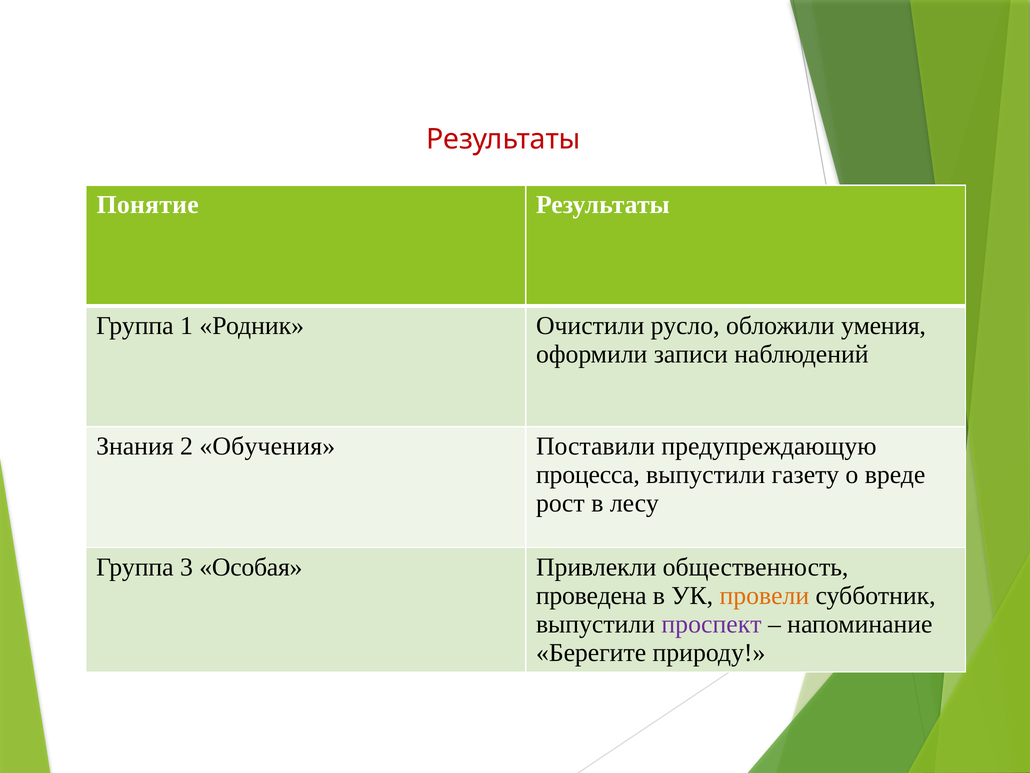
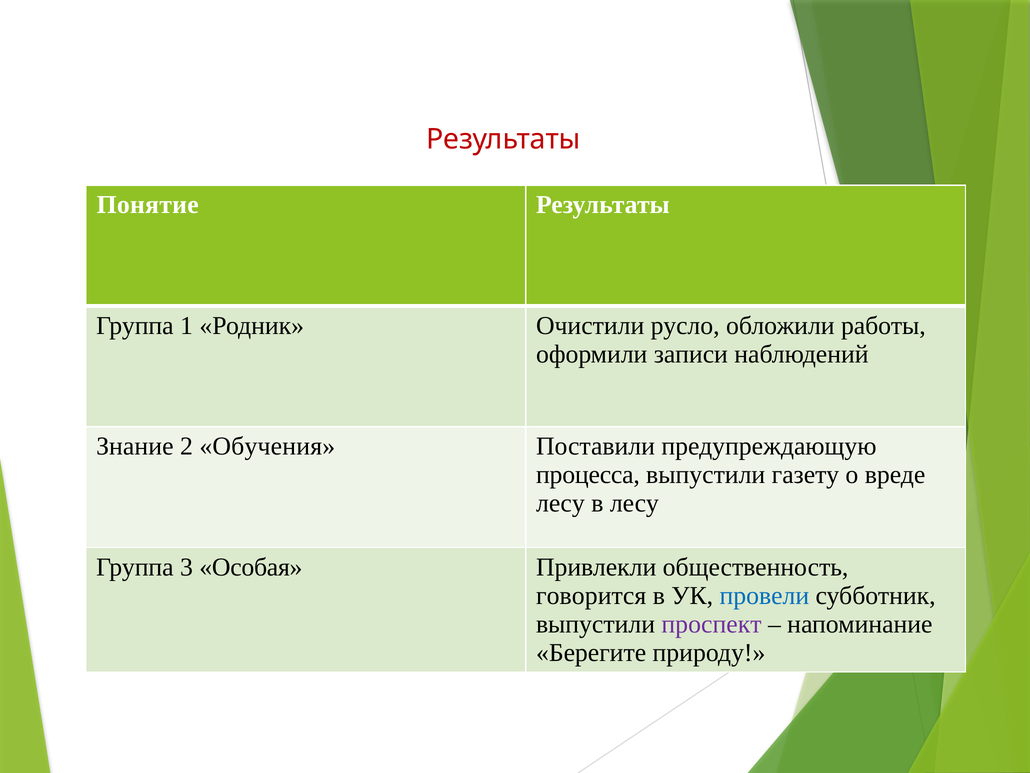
умения: умения -> работы
Знания: Знания -> Знание
рост at (560, 503): рост -> лесу
проведена: проведена -> говорится
провели colour: orange -> blue
